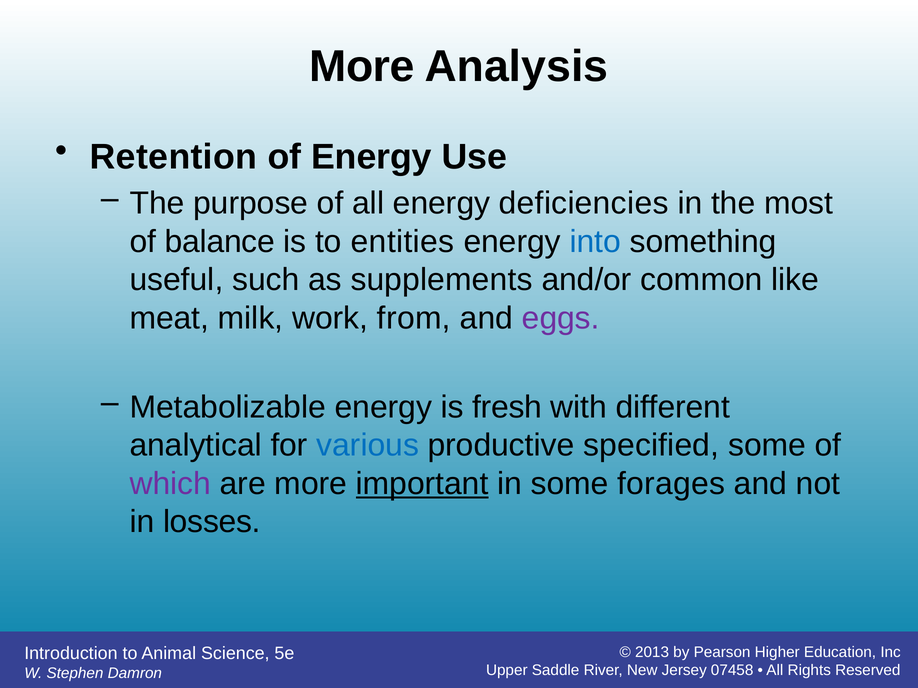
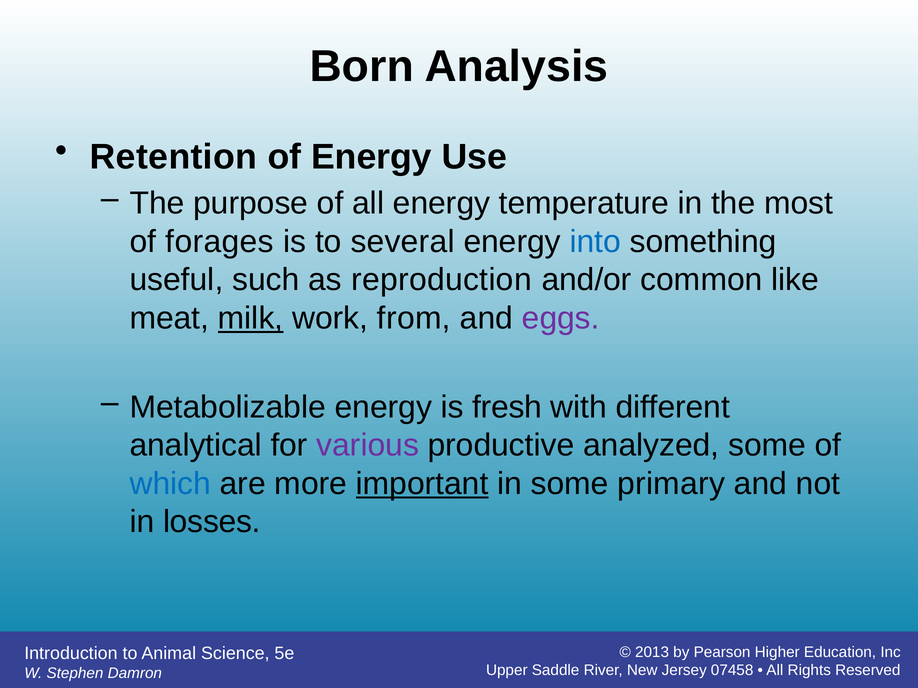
More at (362, 67): More -> Born
deficiencies: deficiencies -> temperature
balance: balance -> forages
entities: entities -> several
supplements: supplements -> reproduction
milk underline: none -> present
various colour: blue -> purple
specified: specified -> analyzed
which colour: purple -> blue
forages: forages -> primary
